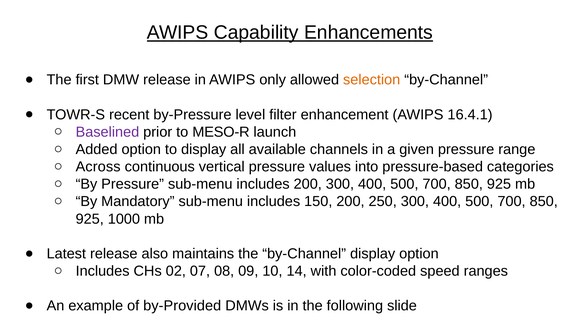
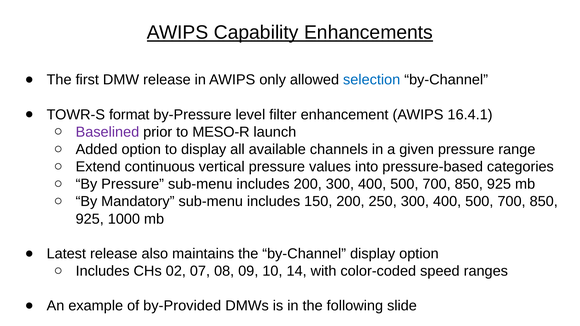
selection colour: orange -> blue
recent: recent -> format
Across: Across -> Extend
